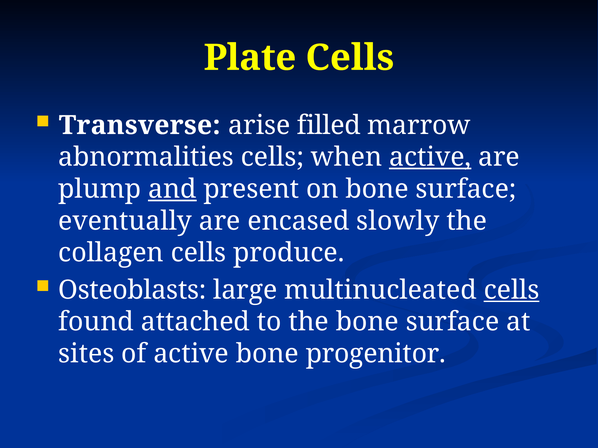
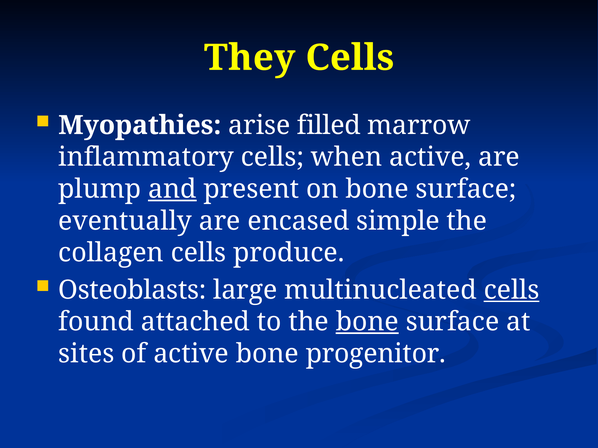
Plate: Plate -> They
Transverse: Transverse -> Myopathies
abnormalities: abnormalities -> inflammatory
active at (430, 157) underline: present -> none
slowly: slowly -> simple
bone at (367, 322) underline: none -> present
